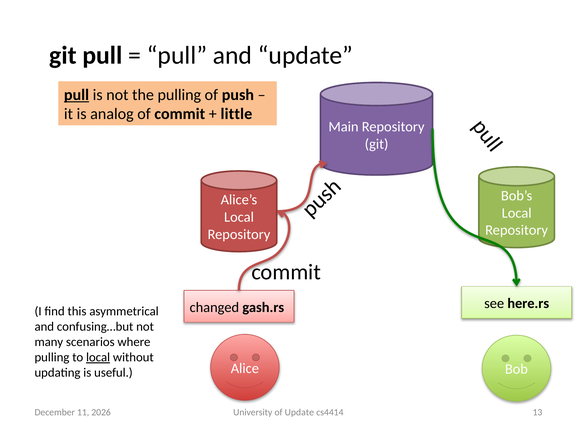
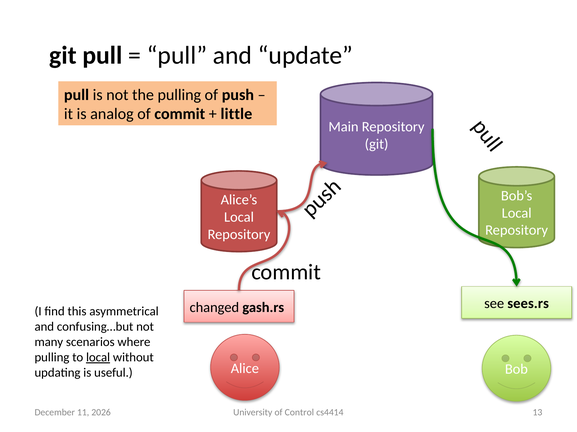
pull at (77, 95) underline: present -> none
here.rs: here.rs -> sees.rs
of Update: Update -> Control
